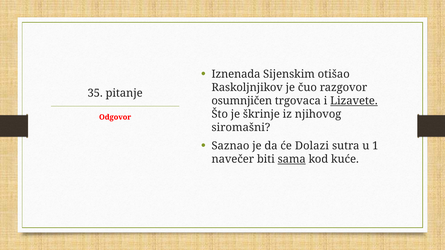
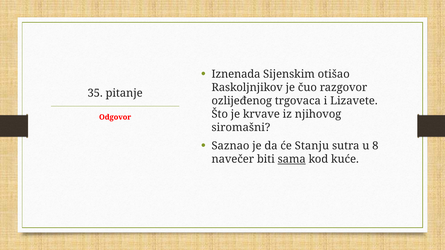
osumnjičen: osumnjičen -> ozlijeđenog
Lizavete underline: present -> none
škrinje: škrinje -> krvave
Dolazi: Dolazi -> Stanju
1: 1 -> 8
